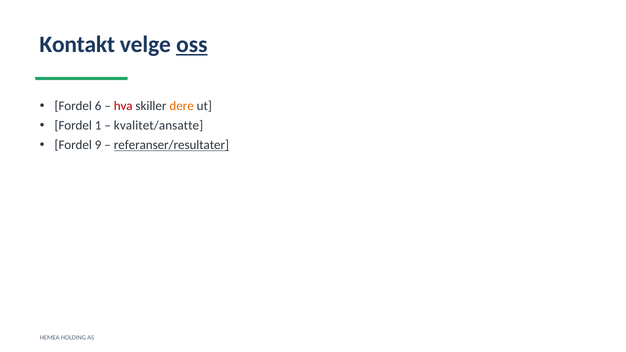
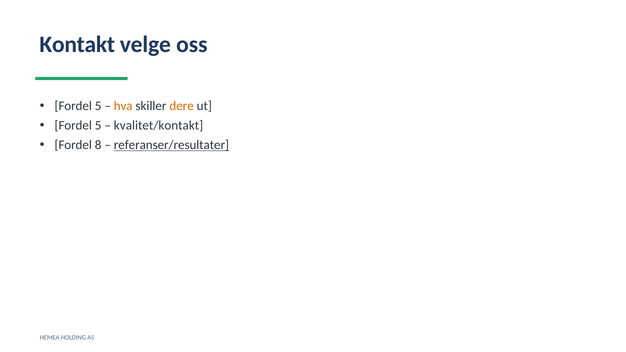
oss underline: present -> none
6 at (98, 106): 6 -> 5
hva colour: red -> orange
1 at (98, 126): 1 -> 5
kvalitet/ansatte: kvalitet/ansatte -> kvalitet/kontakt
9: 9 -> 8
